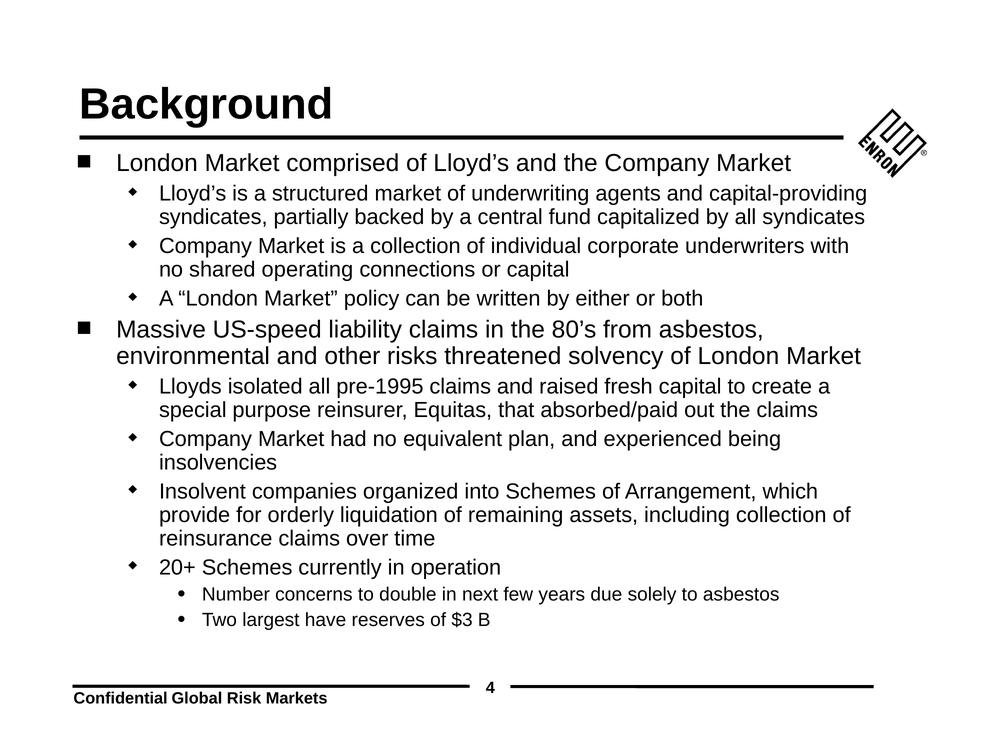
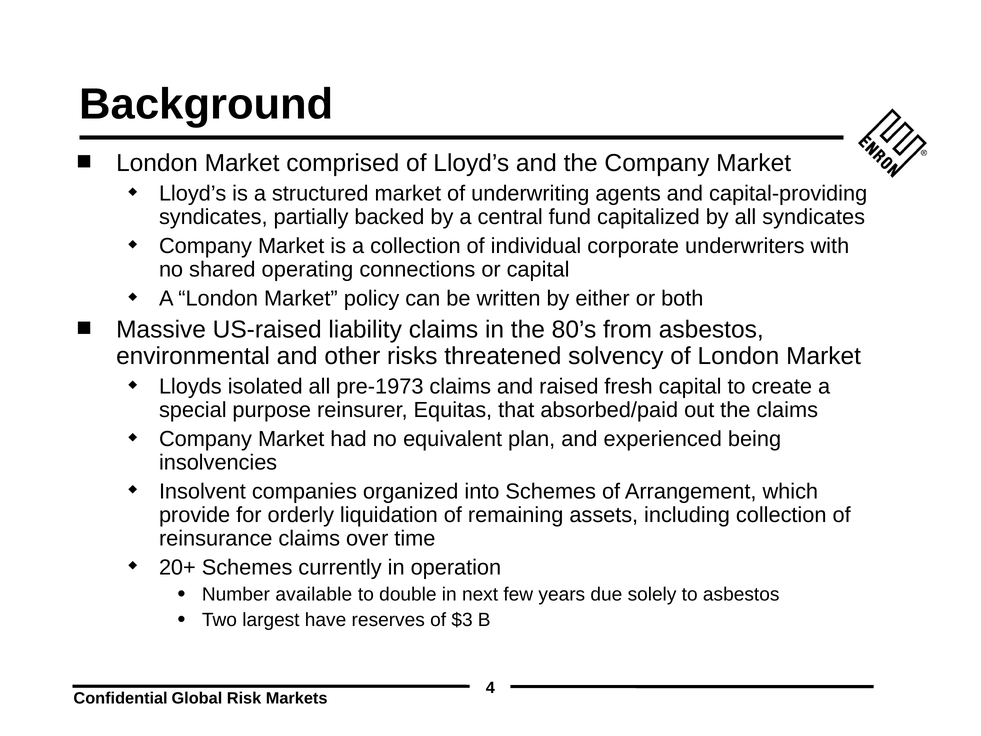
US-speed: US-speed -> US-raised
pre-1995: pre-1995 -> pre-1973
concerns: concerns -> available
